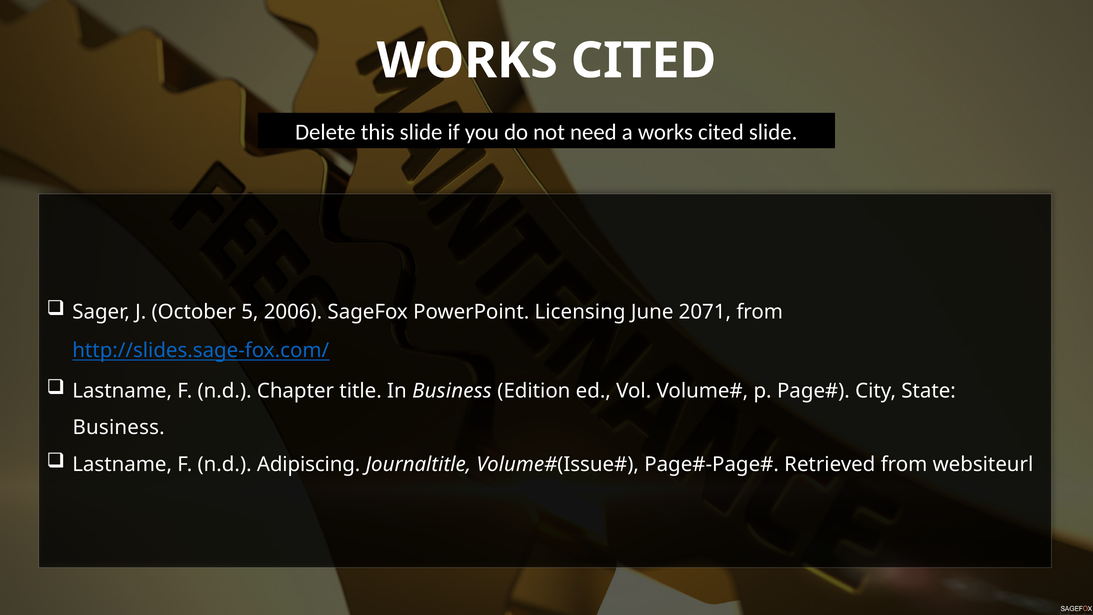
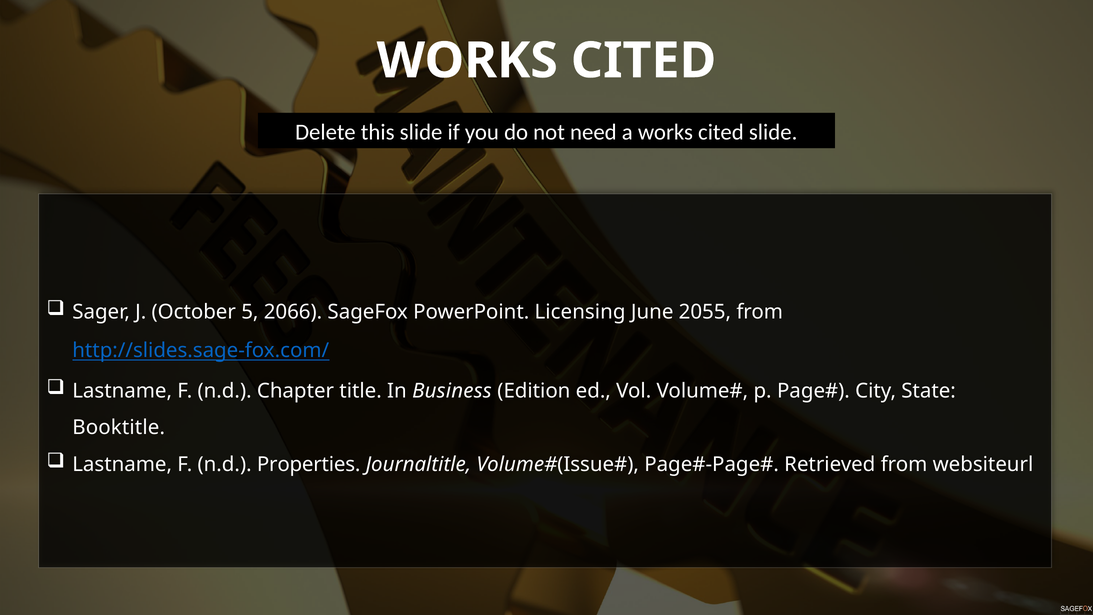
2006: 2006 -> 2066
2071: 2071 -> 2055
Business at (119, 428): Business -> Booktitle
Adipiscing: Adipiscing -> Properties
